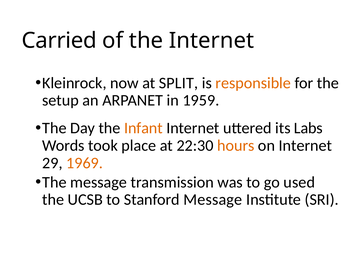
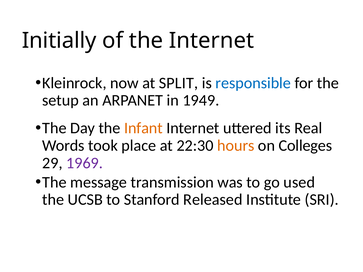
Carried: Carried -> Initially
responsible colour: orange -> blue
1959: 1959 -> 1949
Labs: Labs -> Real
on Internet: Internet -> Colleges
1969 colour: orange -> purple
Stanford Message: Message -> Released
